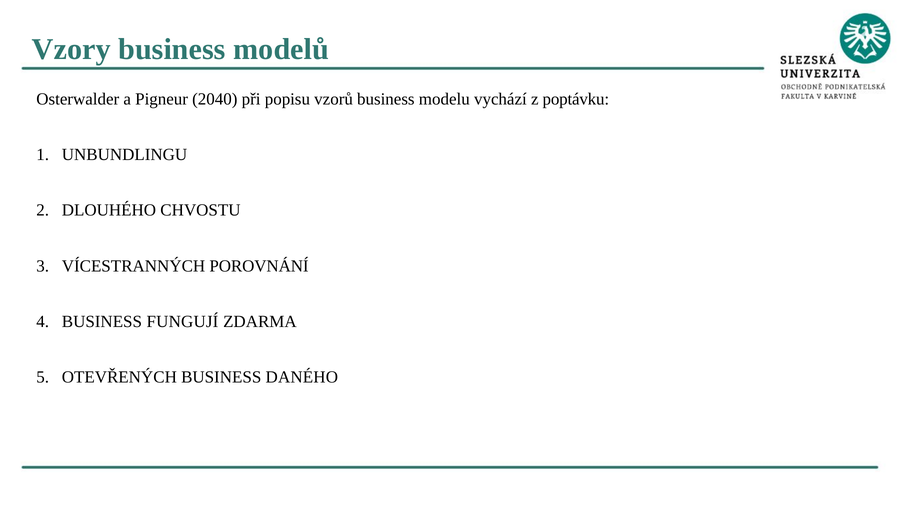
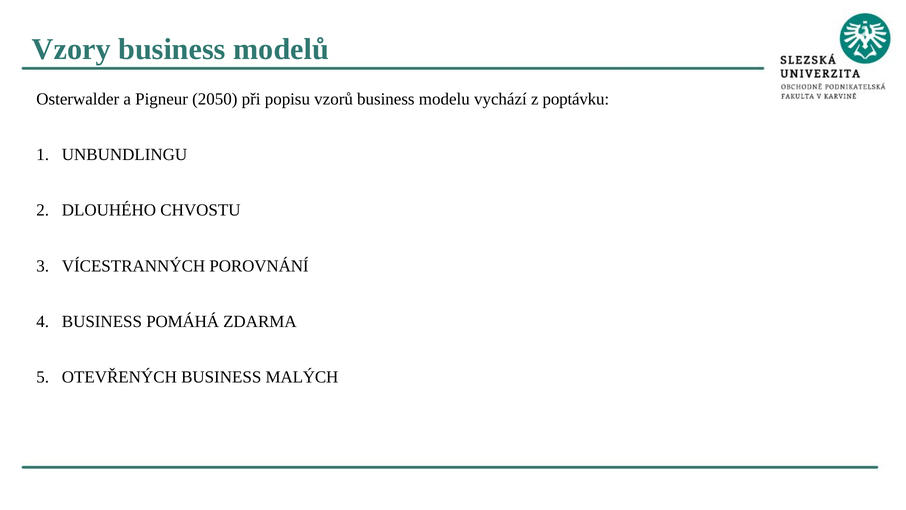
2040: 2040 -> 2050
FUNGUJÍ: FUNGUJÍ -> POMÁHÁ
DANÉHO: DANÉHO -> MALÝCH
